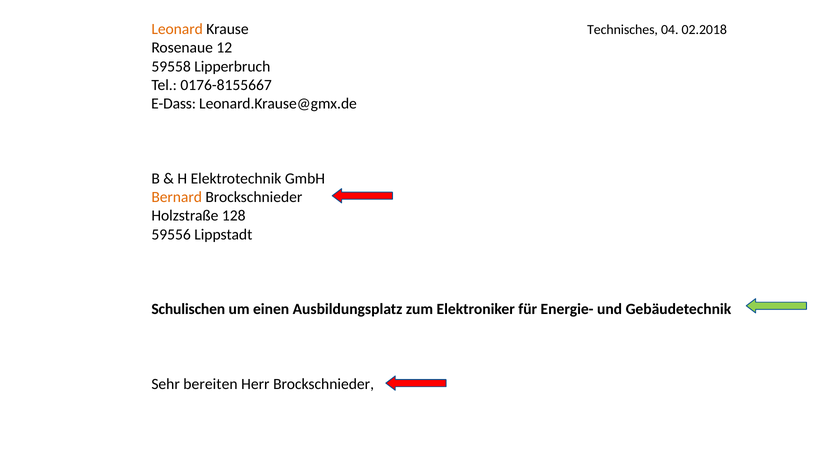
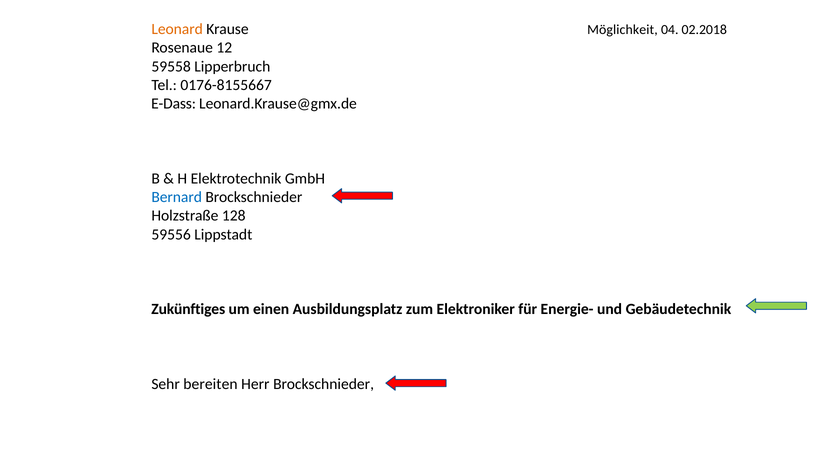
Technisches: Technisches -> Möglichkeit
Bernard colour: orange -> blue
Schulischen: Schulischen -> Zukünftiges
